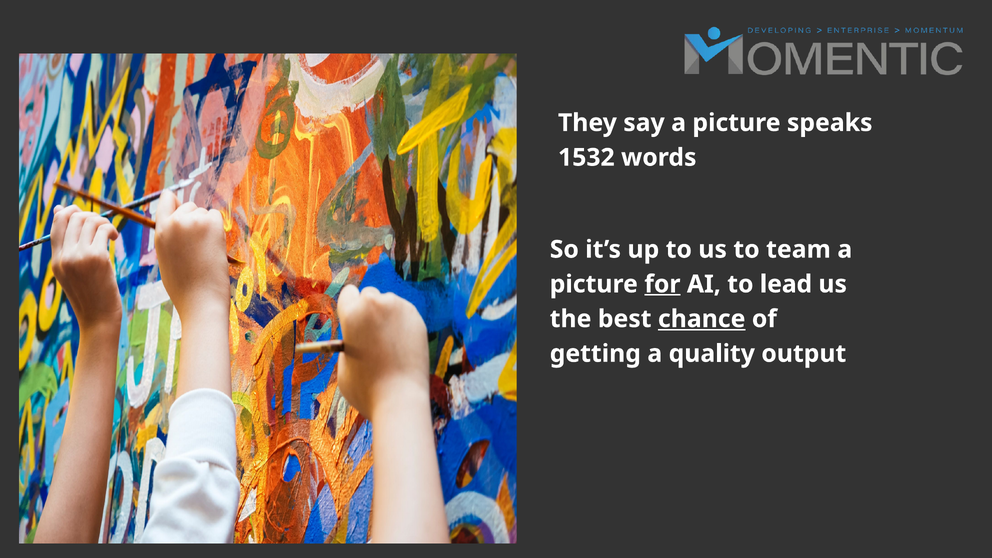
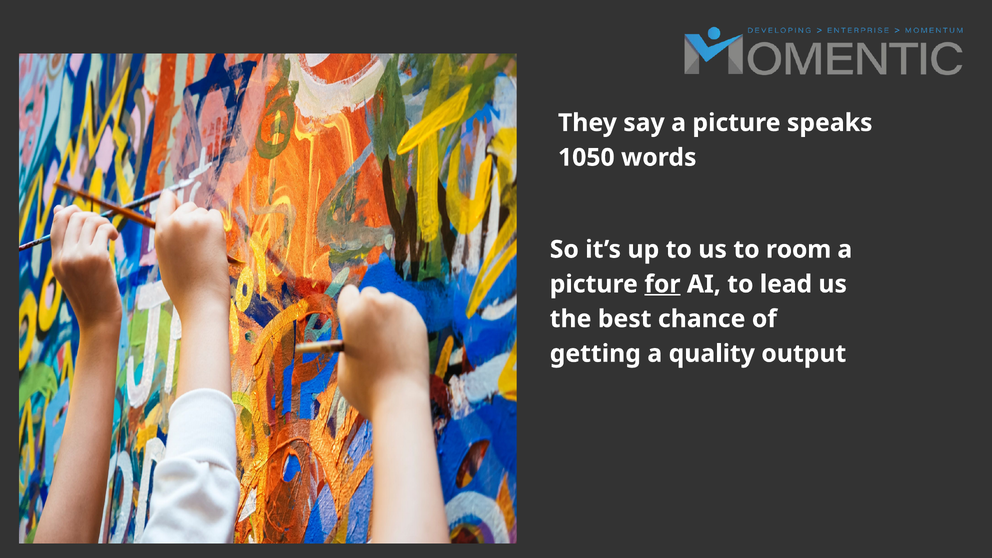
1532: 1532 -> 1050
team: team -> room
chance underline: present -> none
